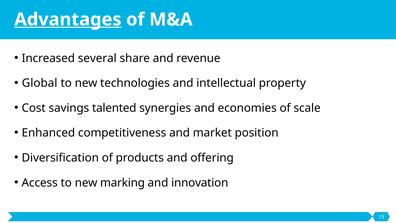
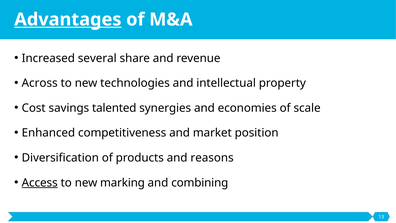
Global: Global -> Across
offering: offering -> reasons
Access underline: none -> present
innovation: innovation -> combining
